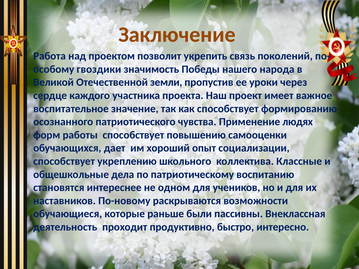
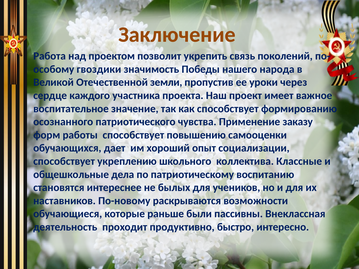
людях: людях -> заказу
одном: одном -> былых
